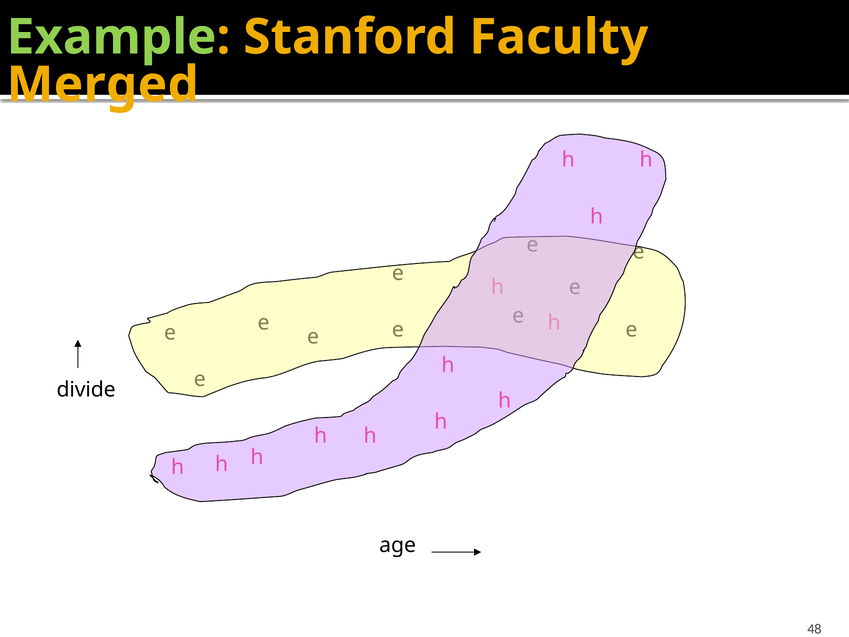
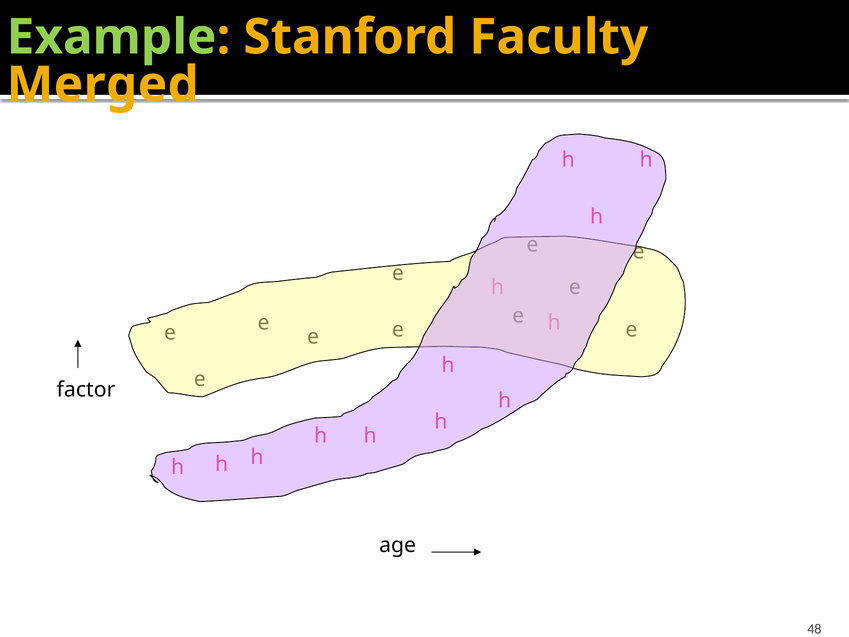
divide: divide -> factor
